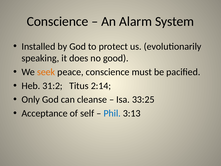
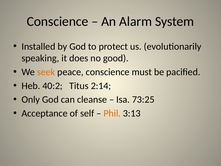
31:2: 31:2 -> 40:2
33:25: 33:25 -> 73:25
Phil colour: blue -> orange
